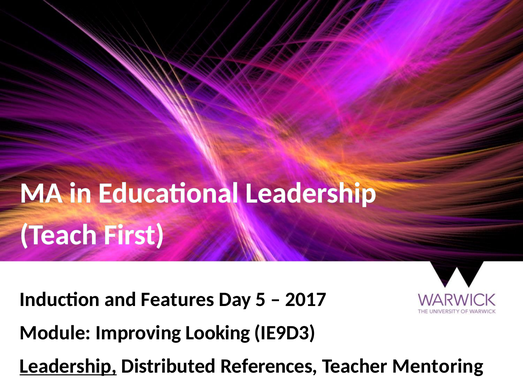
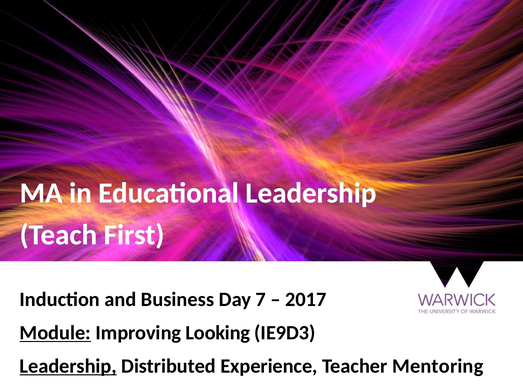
Features: Features -> Business
5: 5 -> 7
Module underline: none -> present
References: References -> Experience
